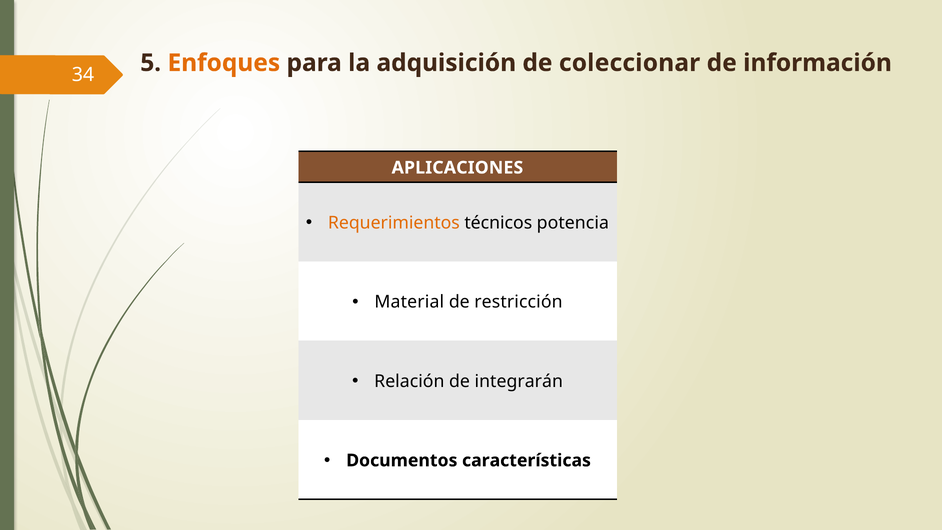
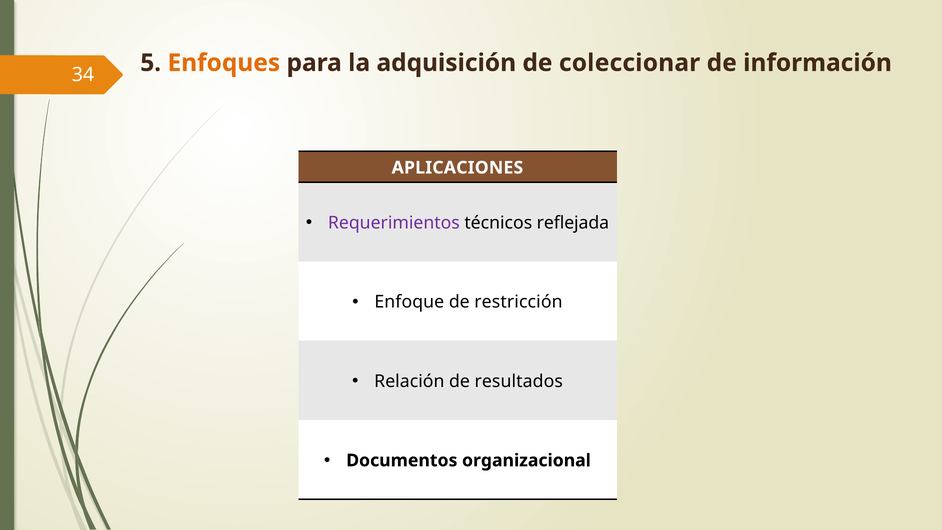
Requerimientos colour: orange -> purple
potencia: potencia -> reflejada
Material: Material -> Enfoque
integrarán: integrarán -> resultados
características: características -> organizacional
